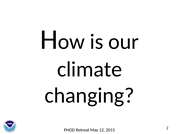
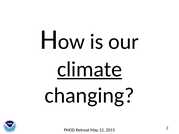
climate underline: none -> present
